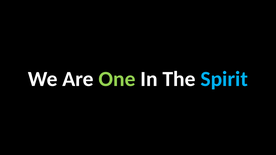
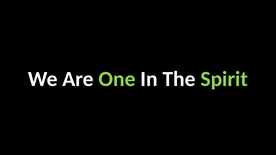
Spirit colour: light blue -> light green
